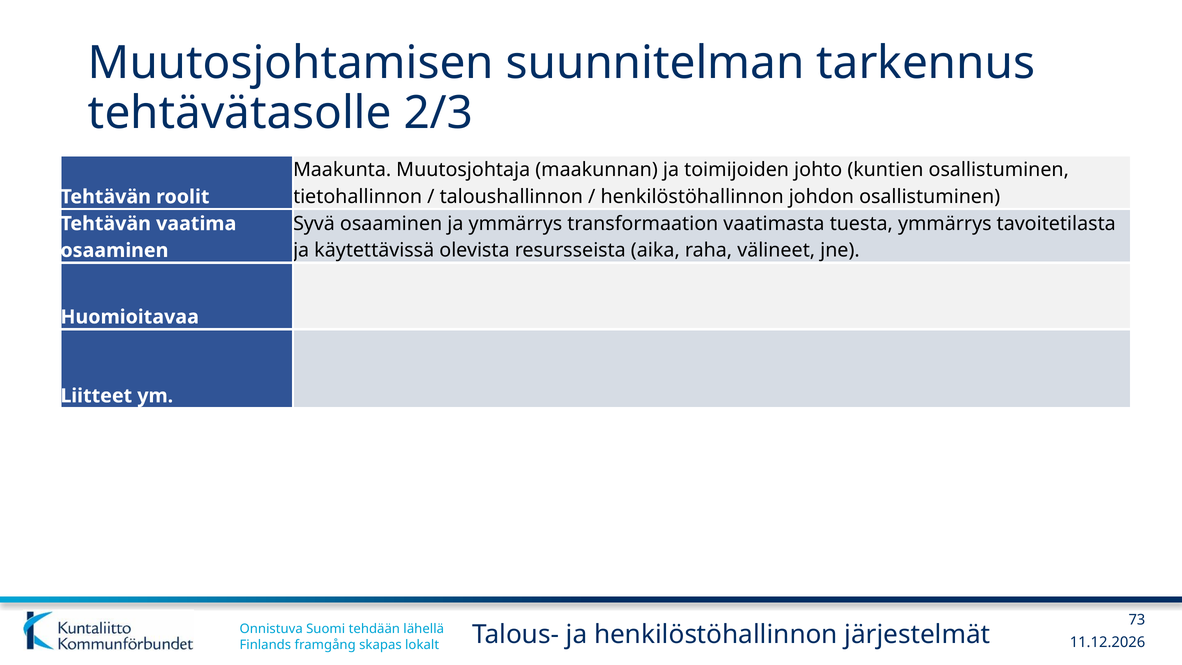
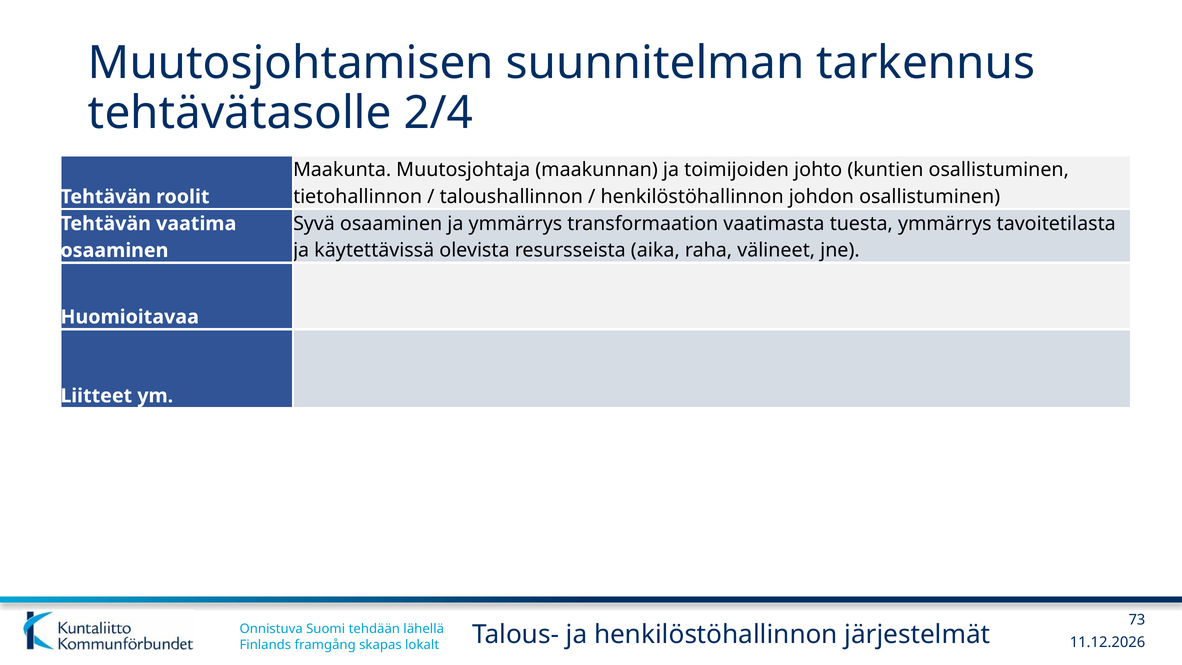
2/3: 2/3 -> 2/4
